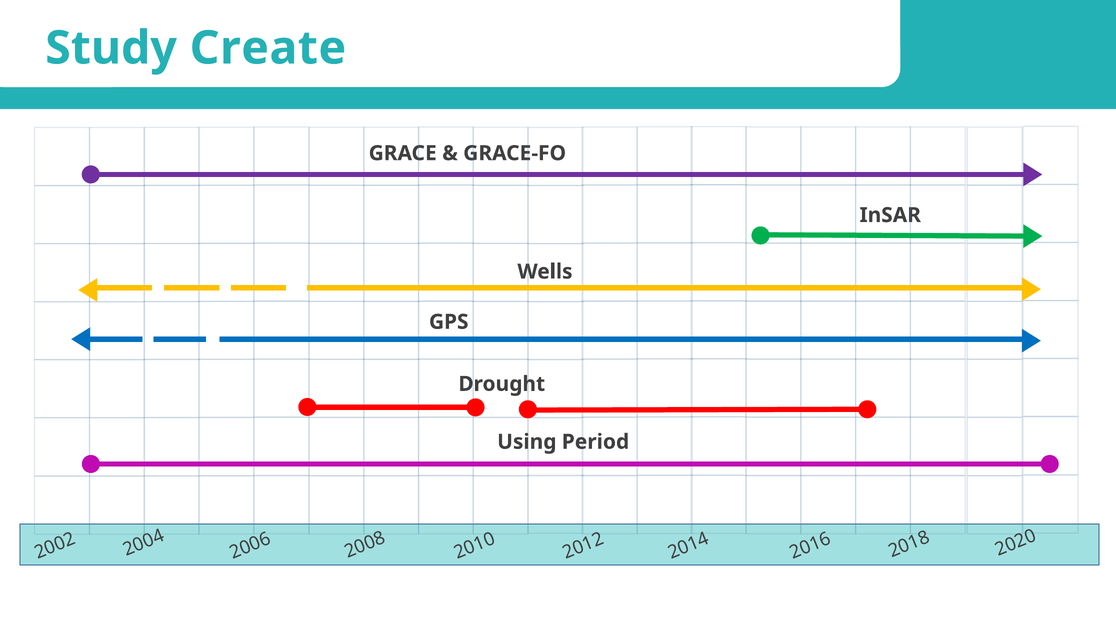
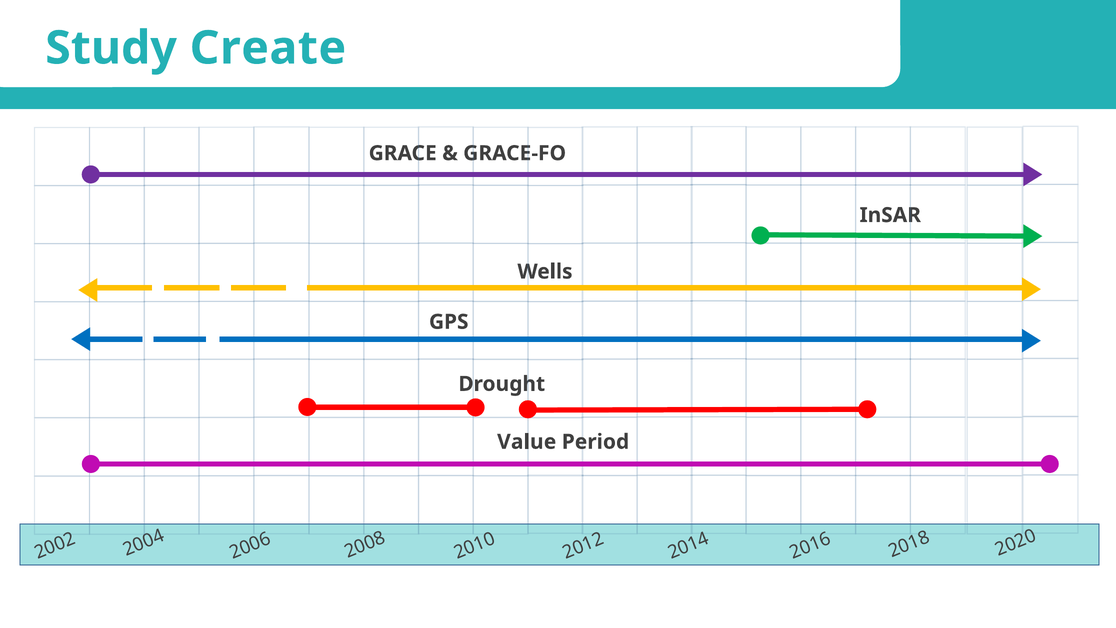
Using: Using -> Value
